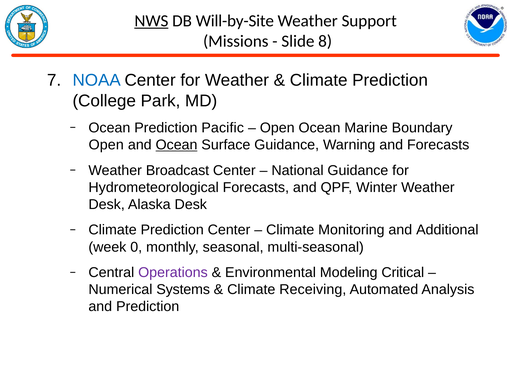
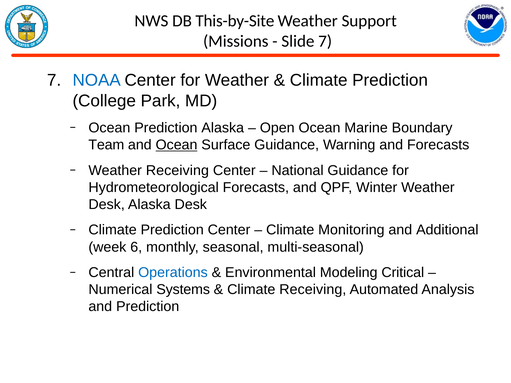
NWS underline: present -> none
Will-by-Site: Will-by-Site -> This-by-Site
Slide 8: 8 -> 7
Prediction Pacific: Pacific -> Alaska
Open at (106, 145): Open -> Team
Weather Broadcast: Broadcast -> Receiving
0: 0 -> 6
Operations colour: purple -> blue
